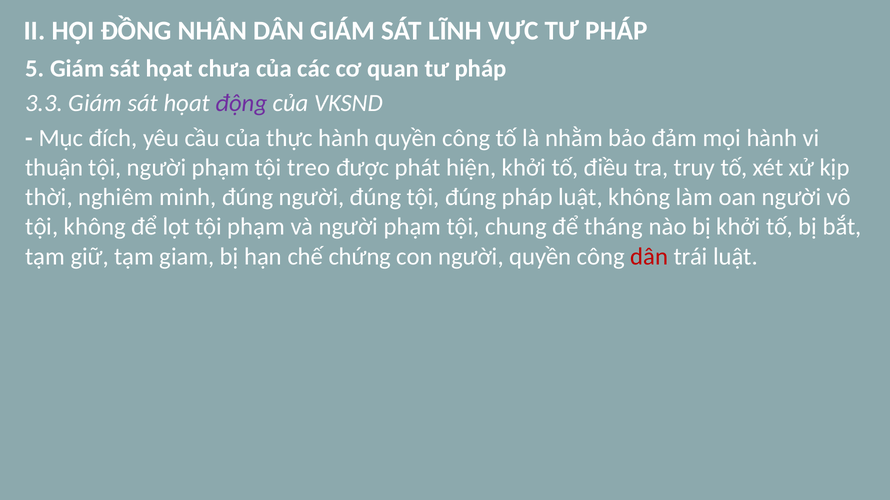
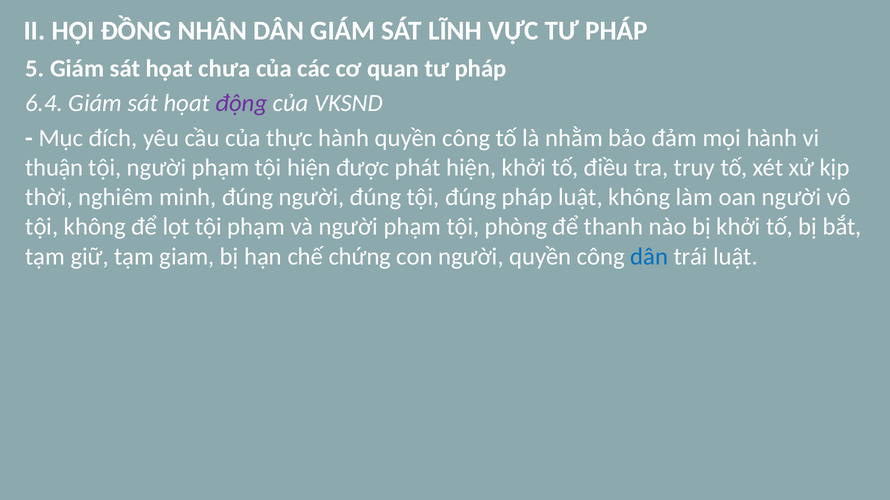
3.3: 3.3 -> 6.4
tội treo: treo -> hiện
chung: chung -> phòng
tháng: tháng -> thanh
dân at (649, 257) colour: red -> blue
